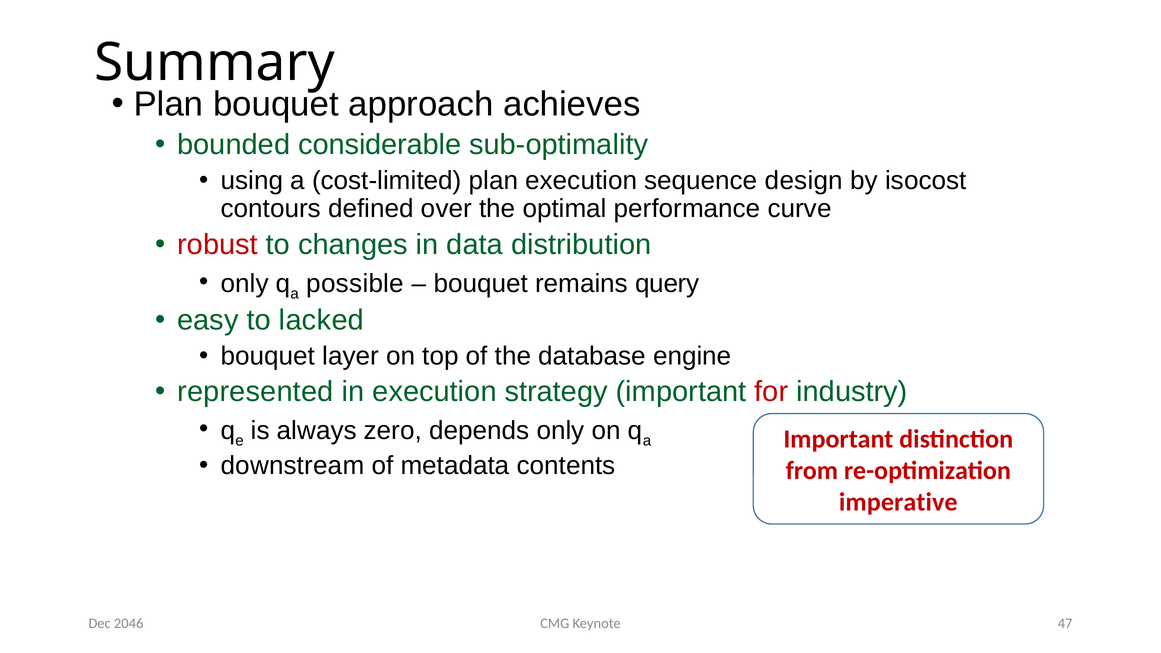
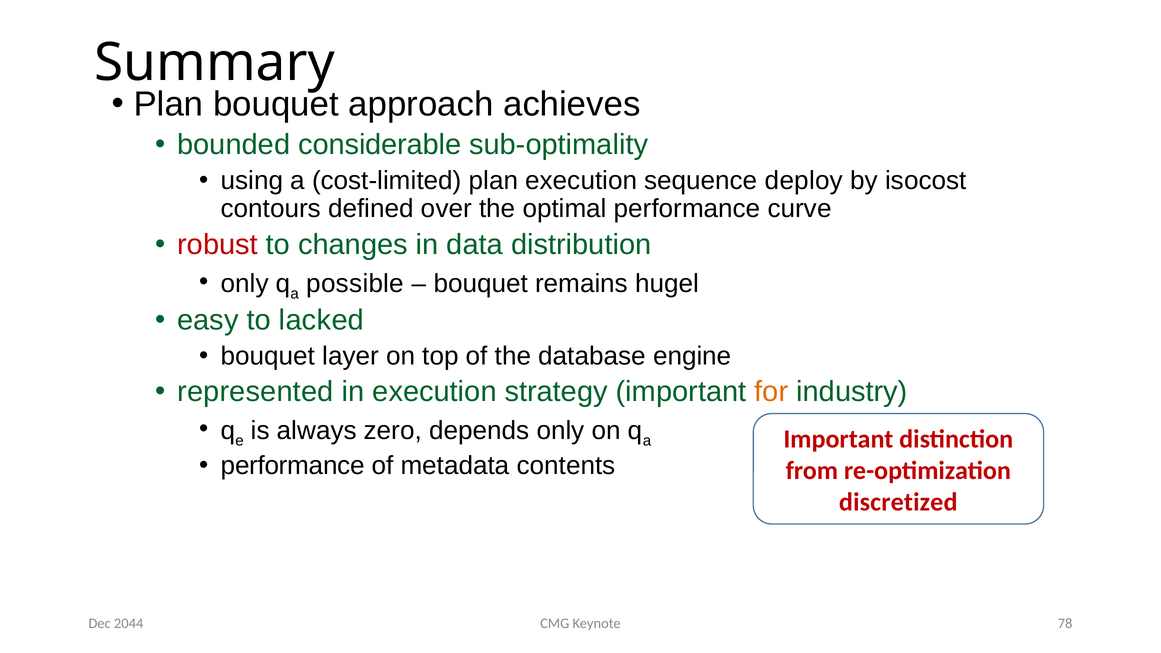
design: design -> deploy
query: query -> hugel
for colour: red -> orange
downstream at (293, 466): downstream -> performance
imperative: imperative -> discretized
2046: 2046 -> 2044
47: 47 -> 78
